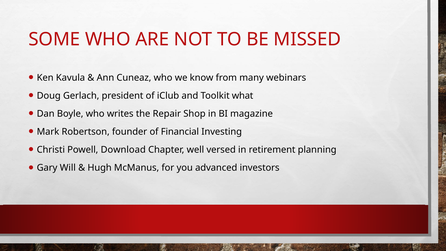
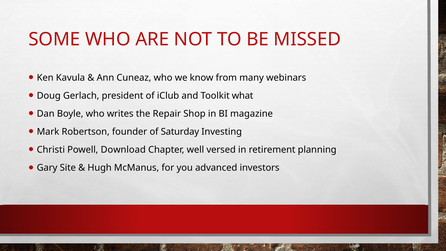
Financial: Financial -> Saturday
Will: Will -> Site
